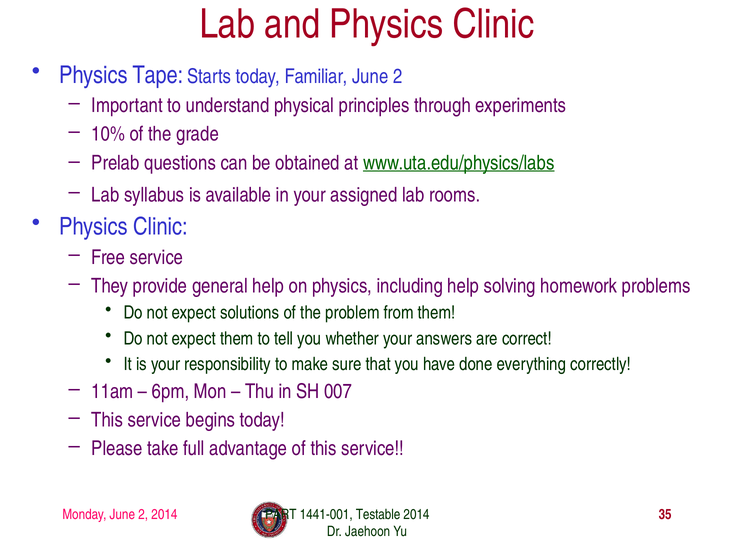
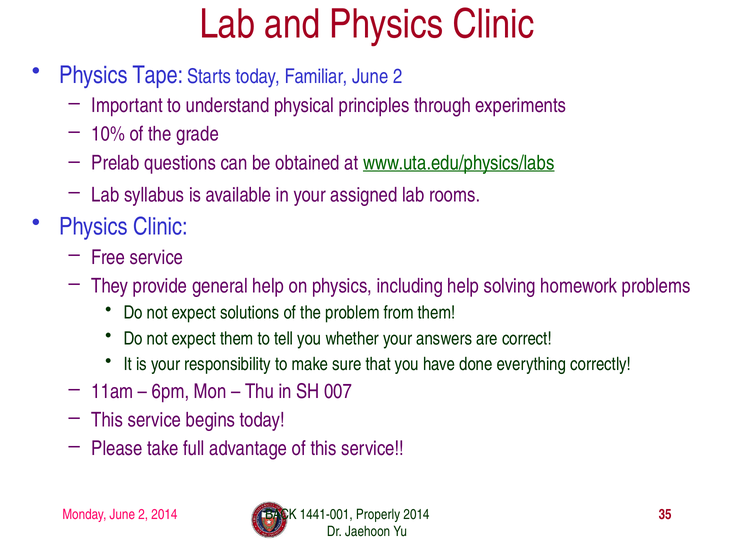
PART: PART -> BACK
Testable: Testable -> Properly
